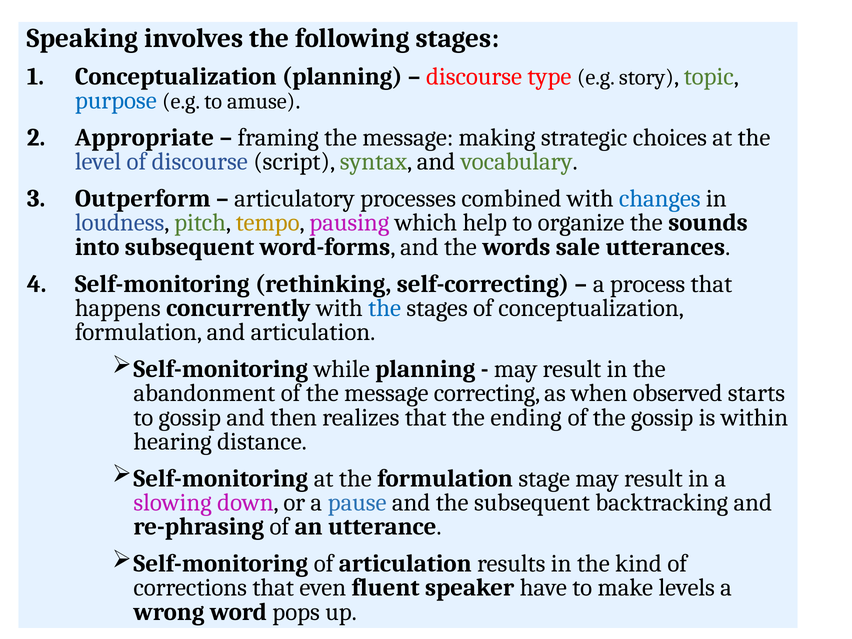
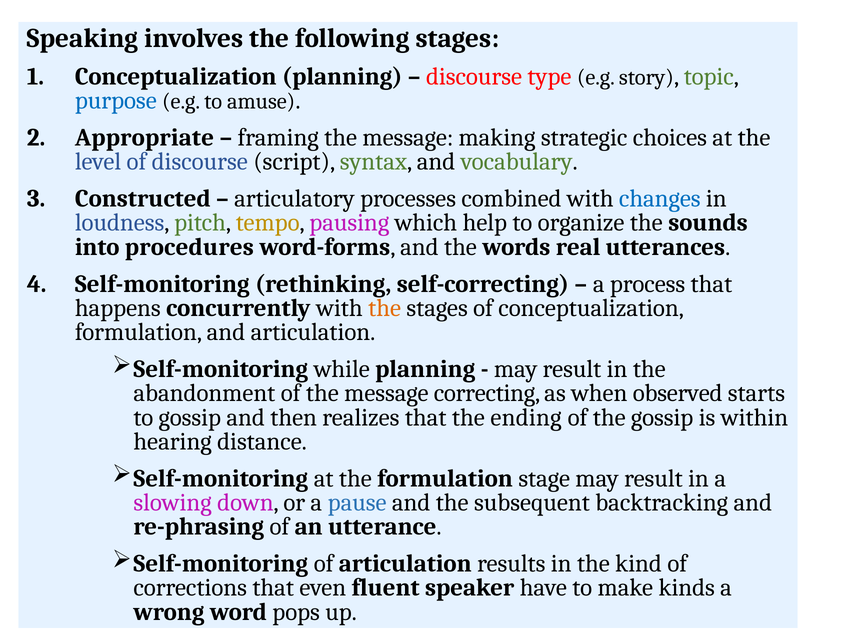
Outperform: Outperform -> Constructed
into subsequent: subsequent -> procedures
sale: sale -> real
the at (385, 308) colour: blue -> orange
levels: levels -> kinds
